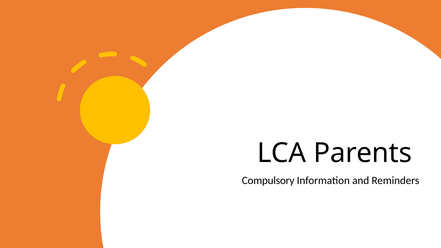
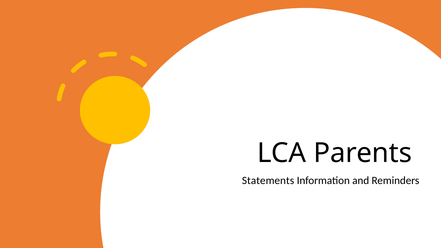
Compulsory: Compulsory -> Statements
